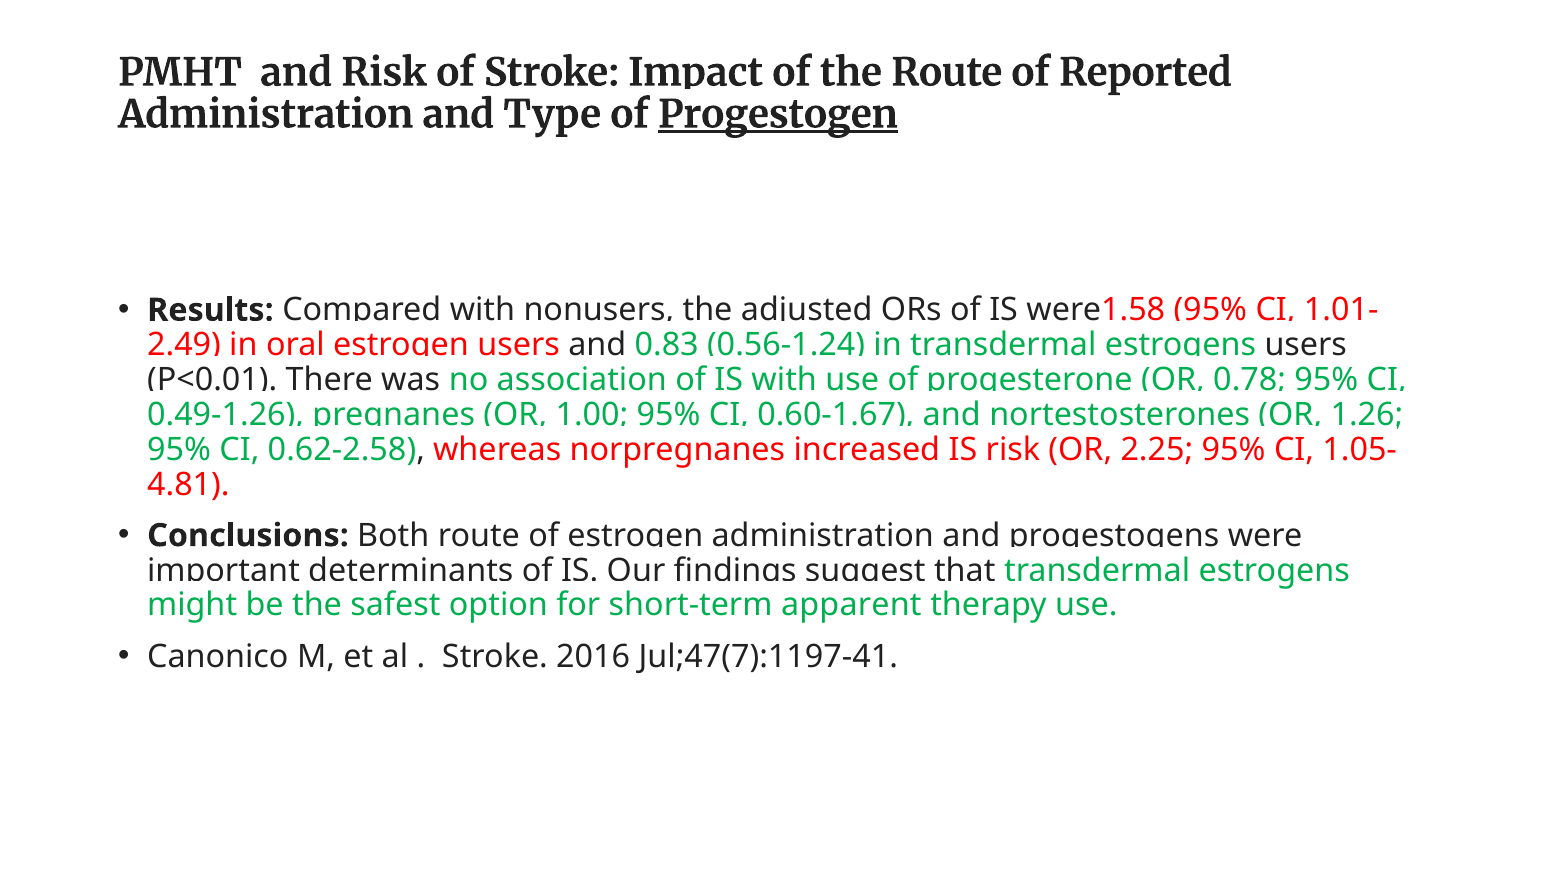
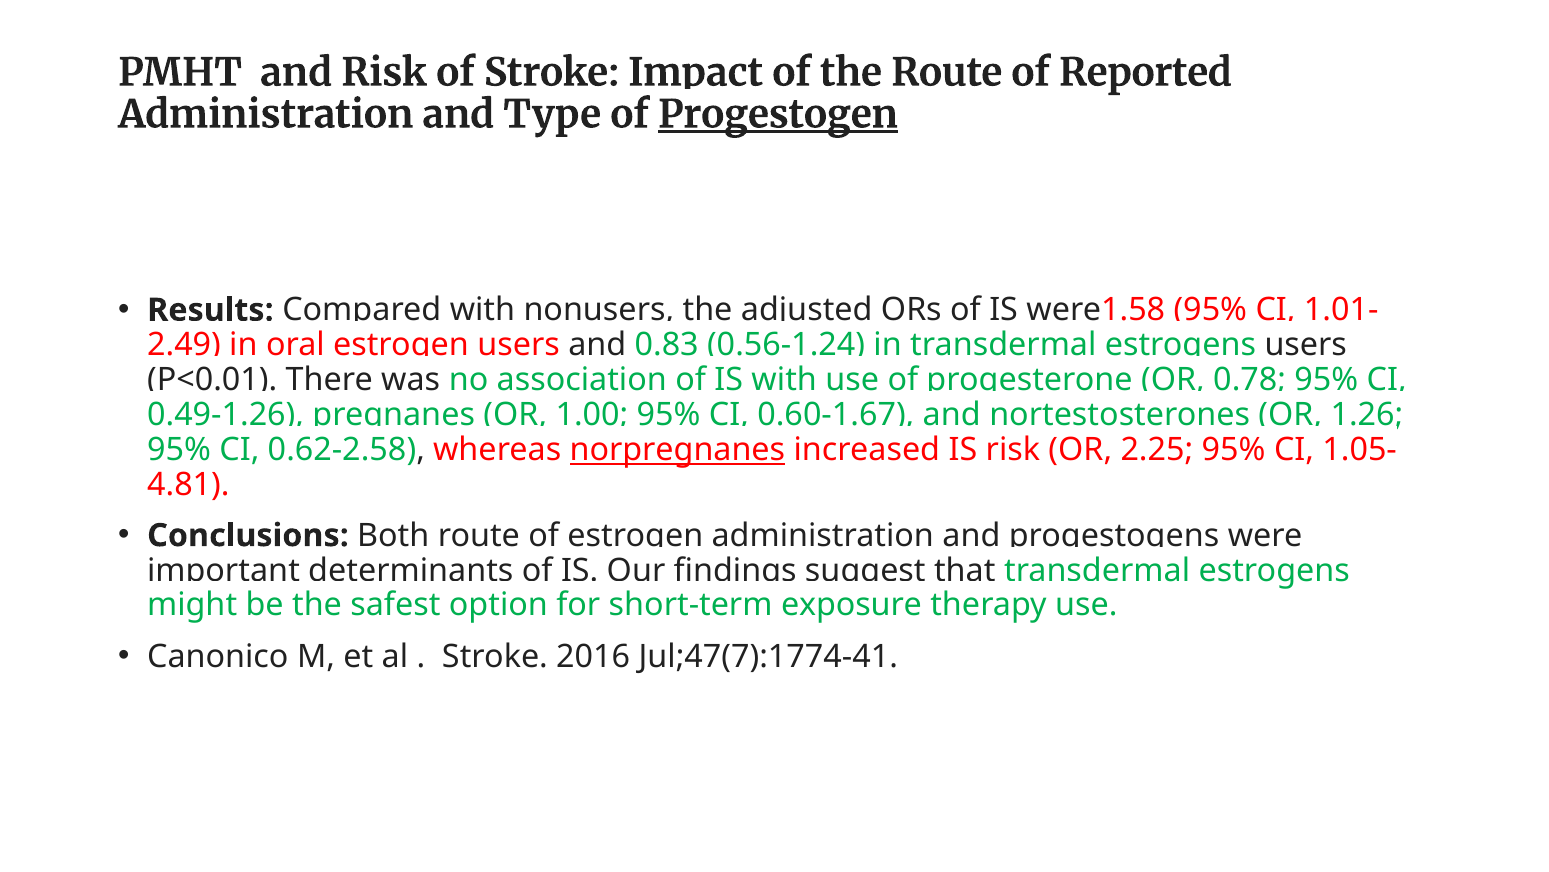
norpregnanes underline: none -> present
apparent: apparent -> exposure
Jul;47(7):1197-41: Jul;47(7):1197-41 -> Jul;47(7):1774-41
